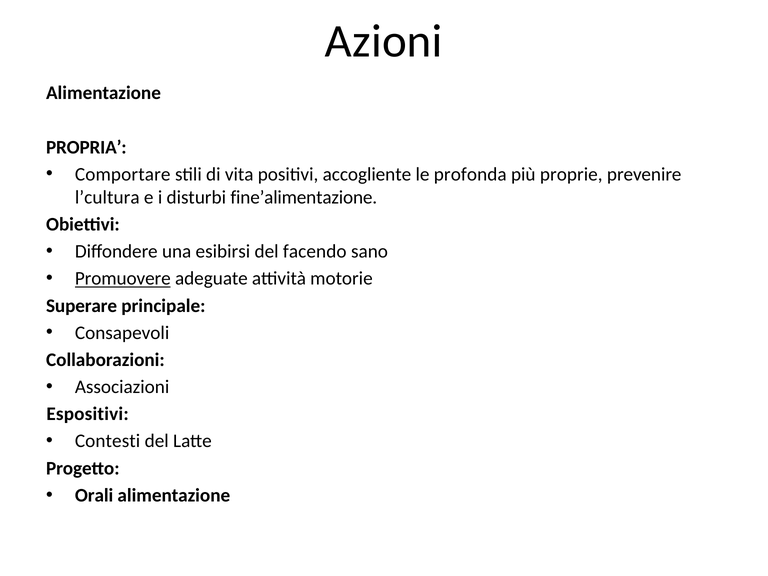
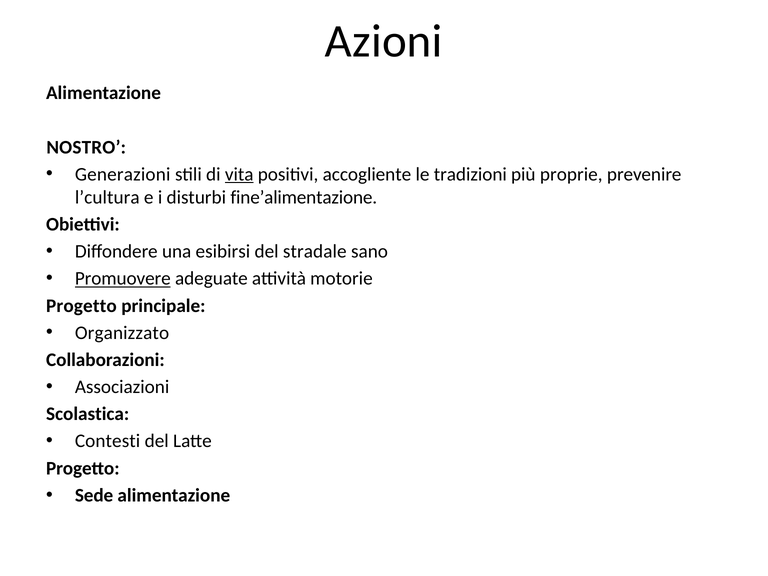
PROPRIA: PROPRIA -> NOSTRO
Comportare: Comportare -> Generazioni
vita underline: none -> present
profonda: profonda -> tradizioni
facendo: facendo -> stradale
Superare at (82, 306): Superare -> Progetto
Consapevoli: Consapevoli -> Organizzato
Espositivi: Espositivi -> Scolastica
Orali: Orali -> Sede
